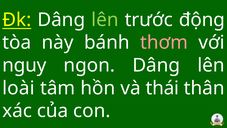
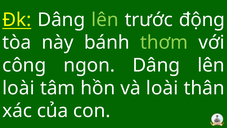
thơm colour: pink -> light green
nguy: nguy -> công
và thái: thái -> loài
